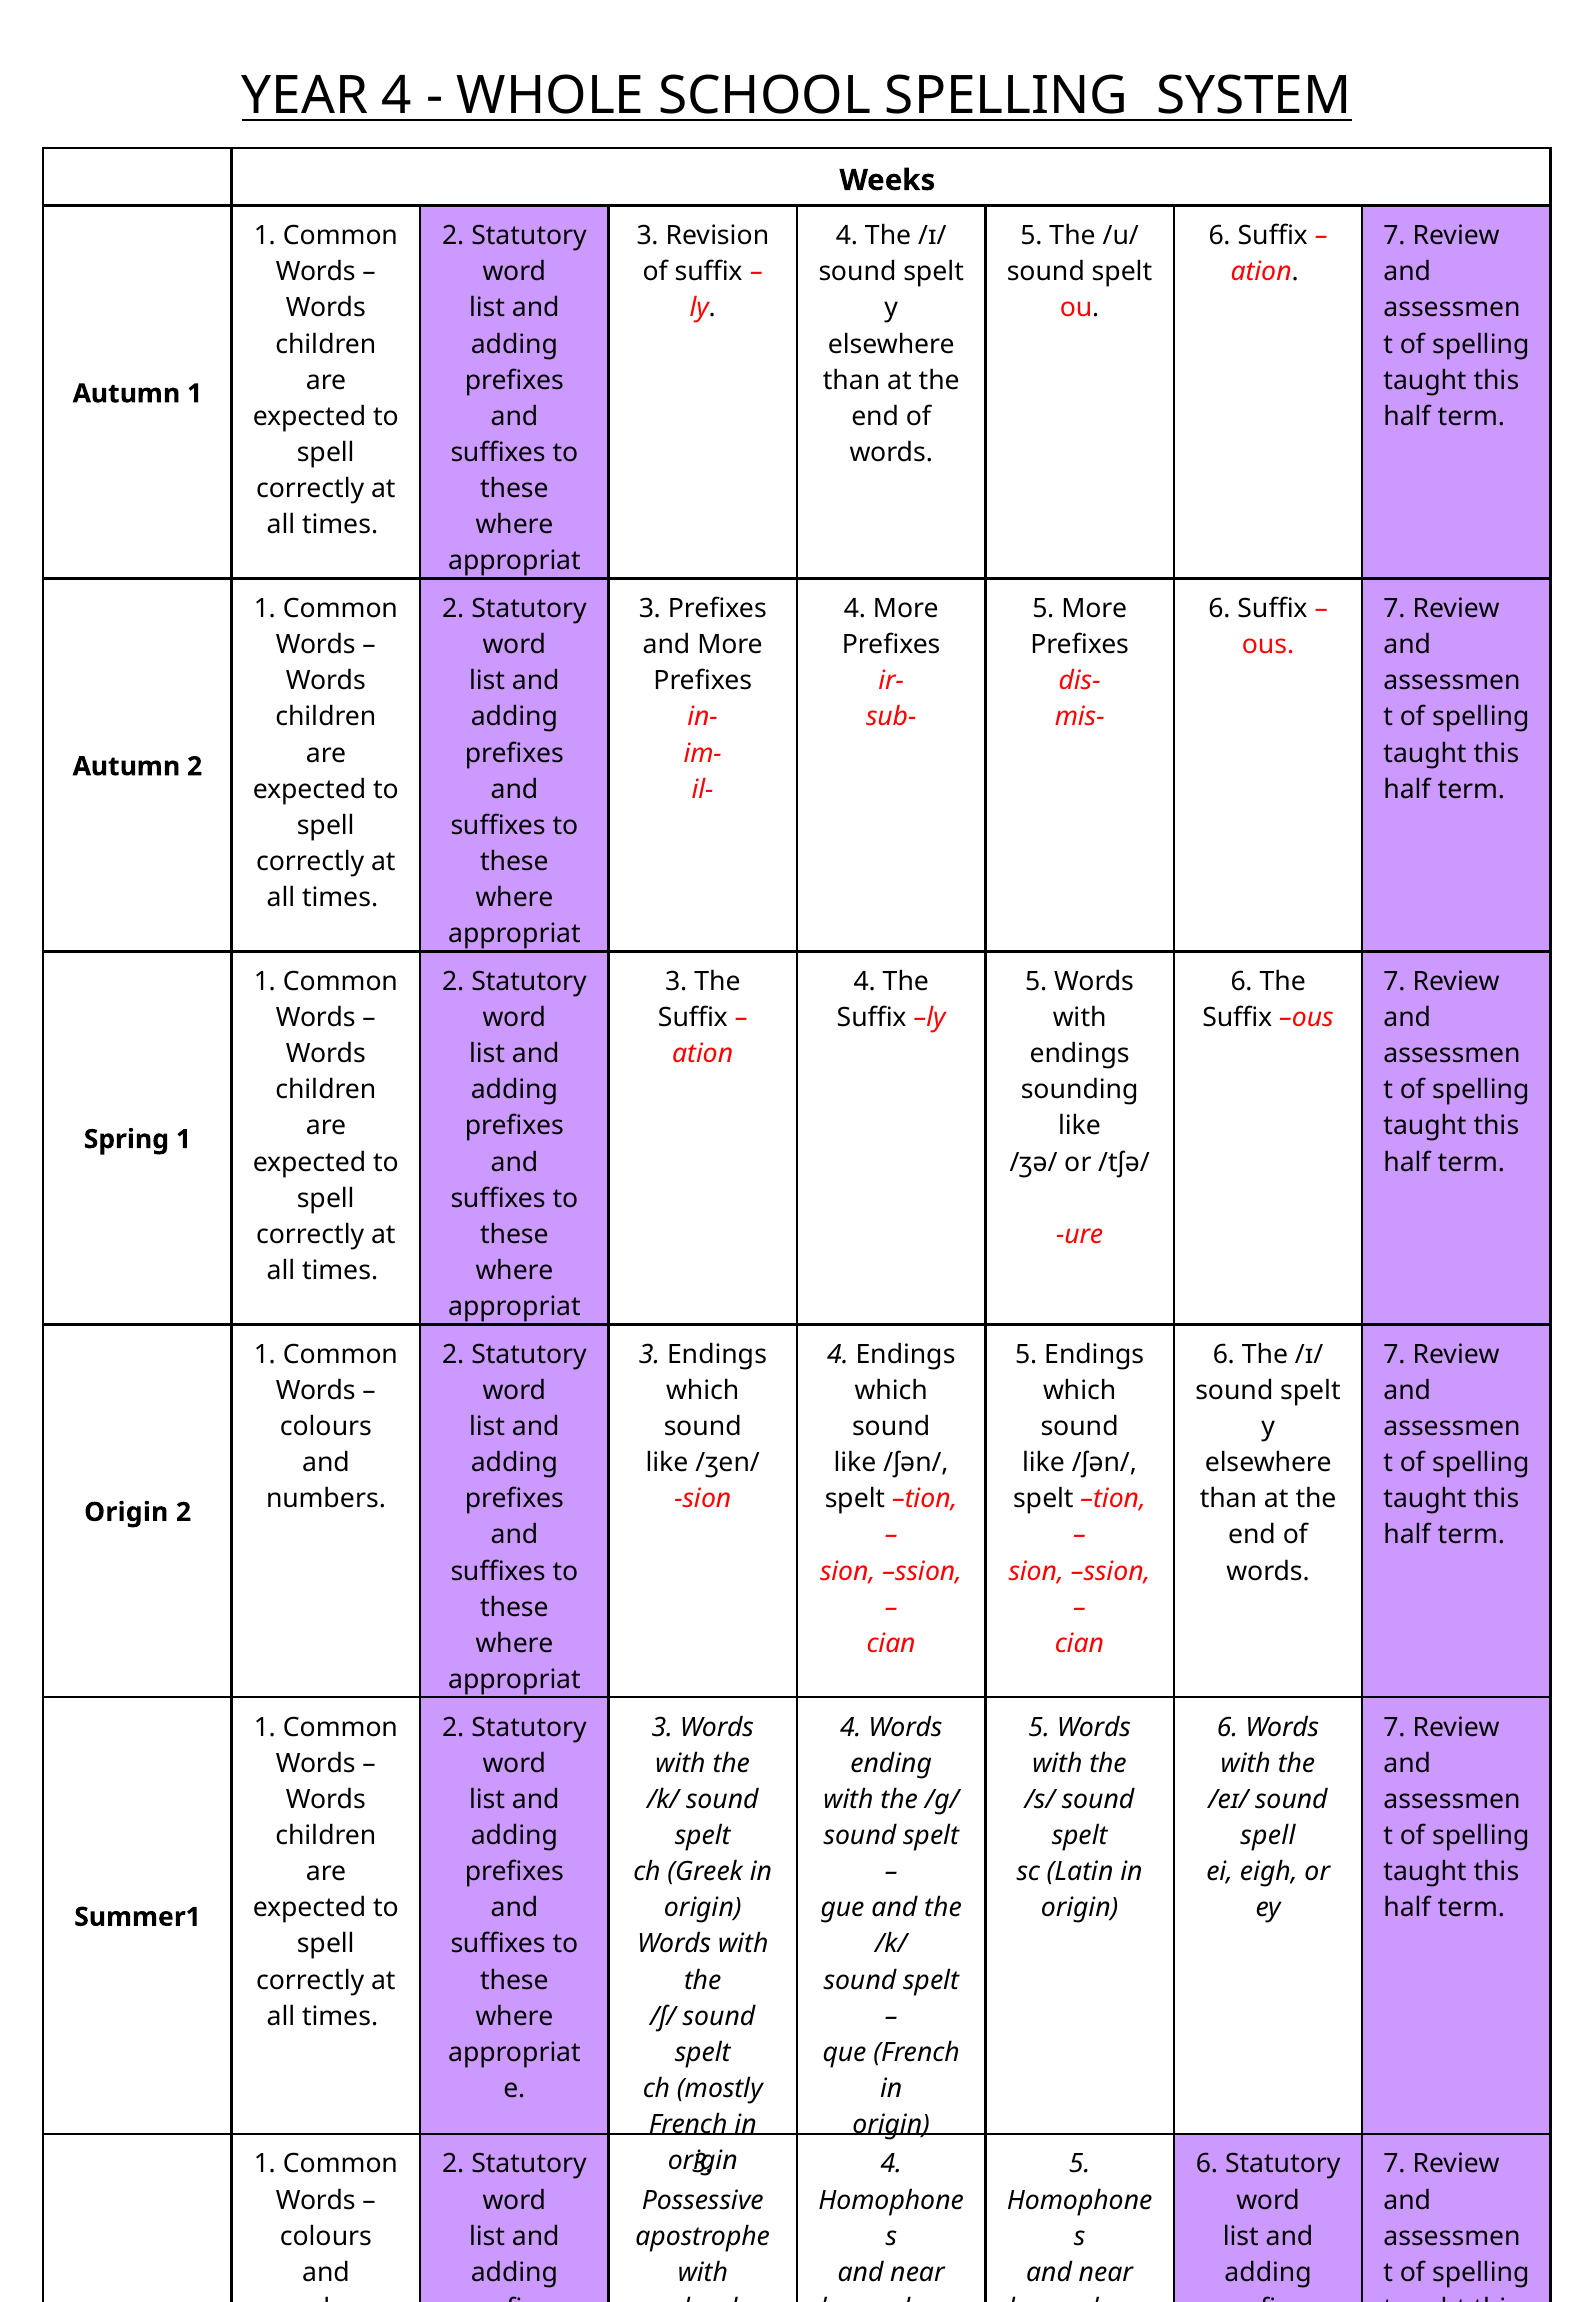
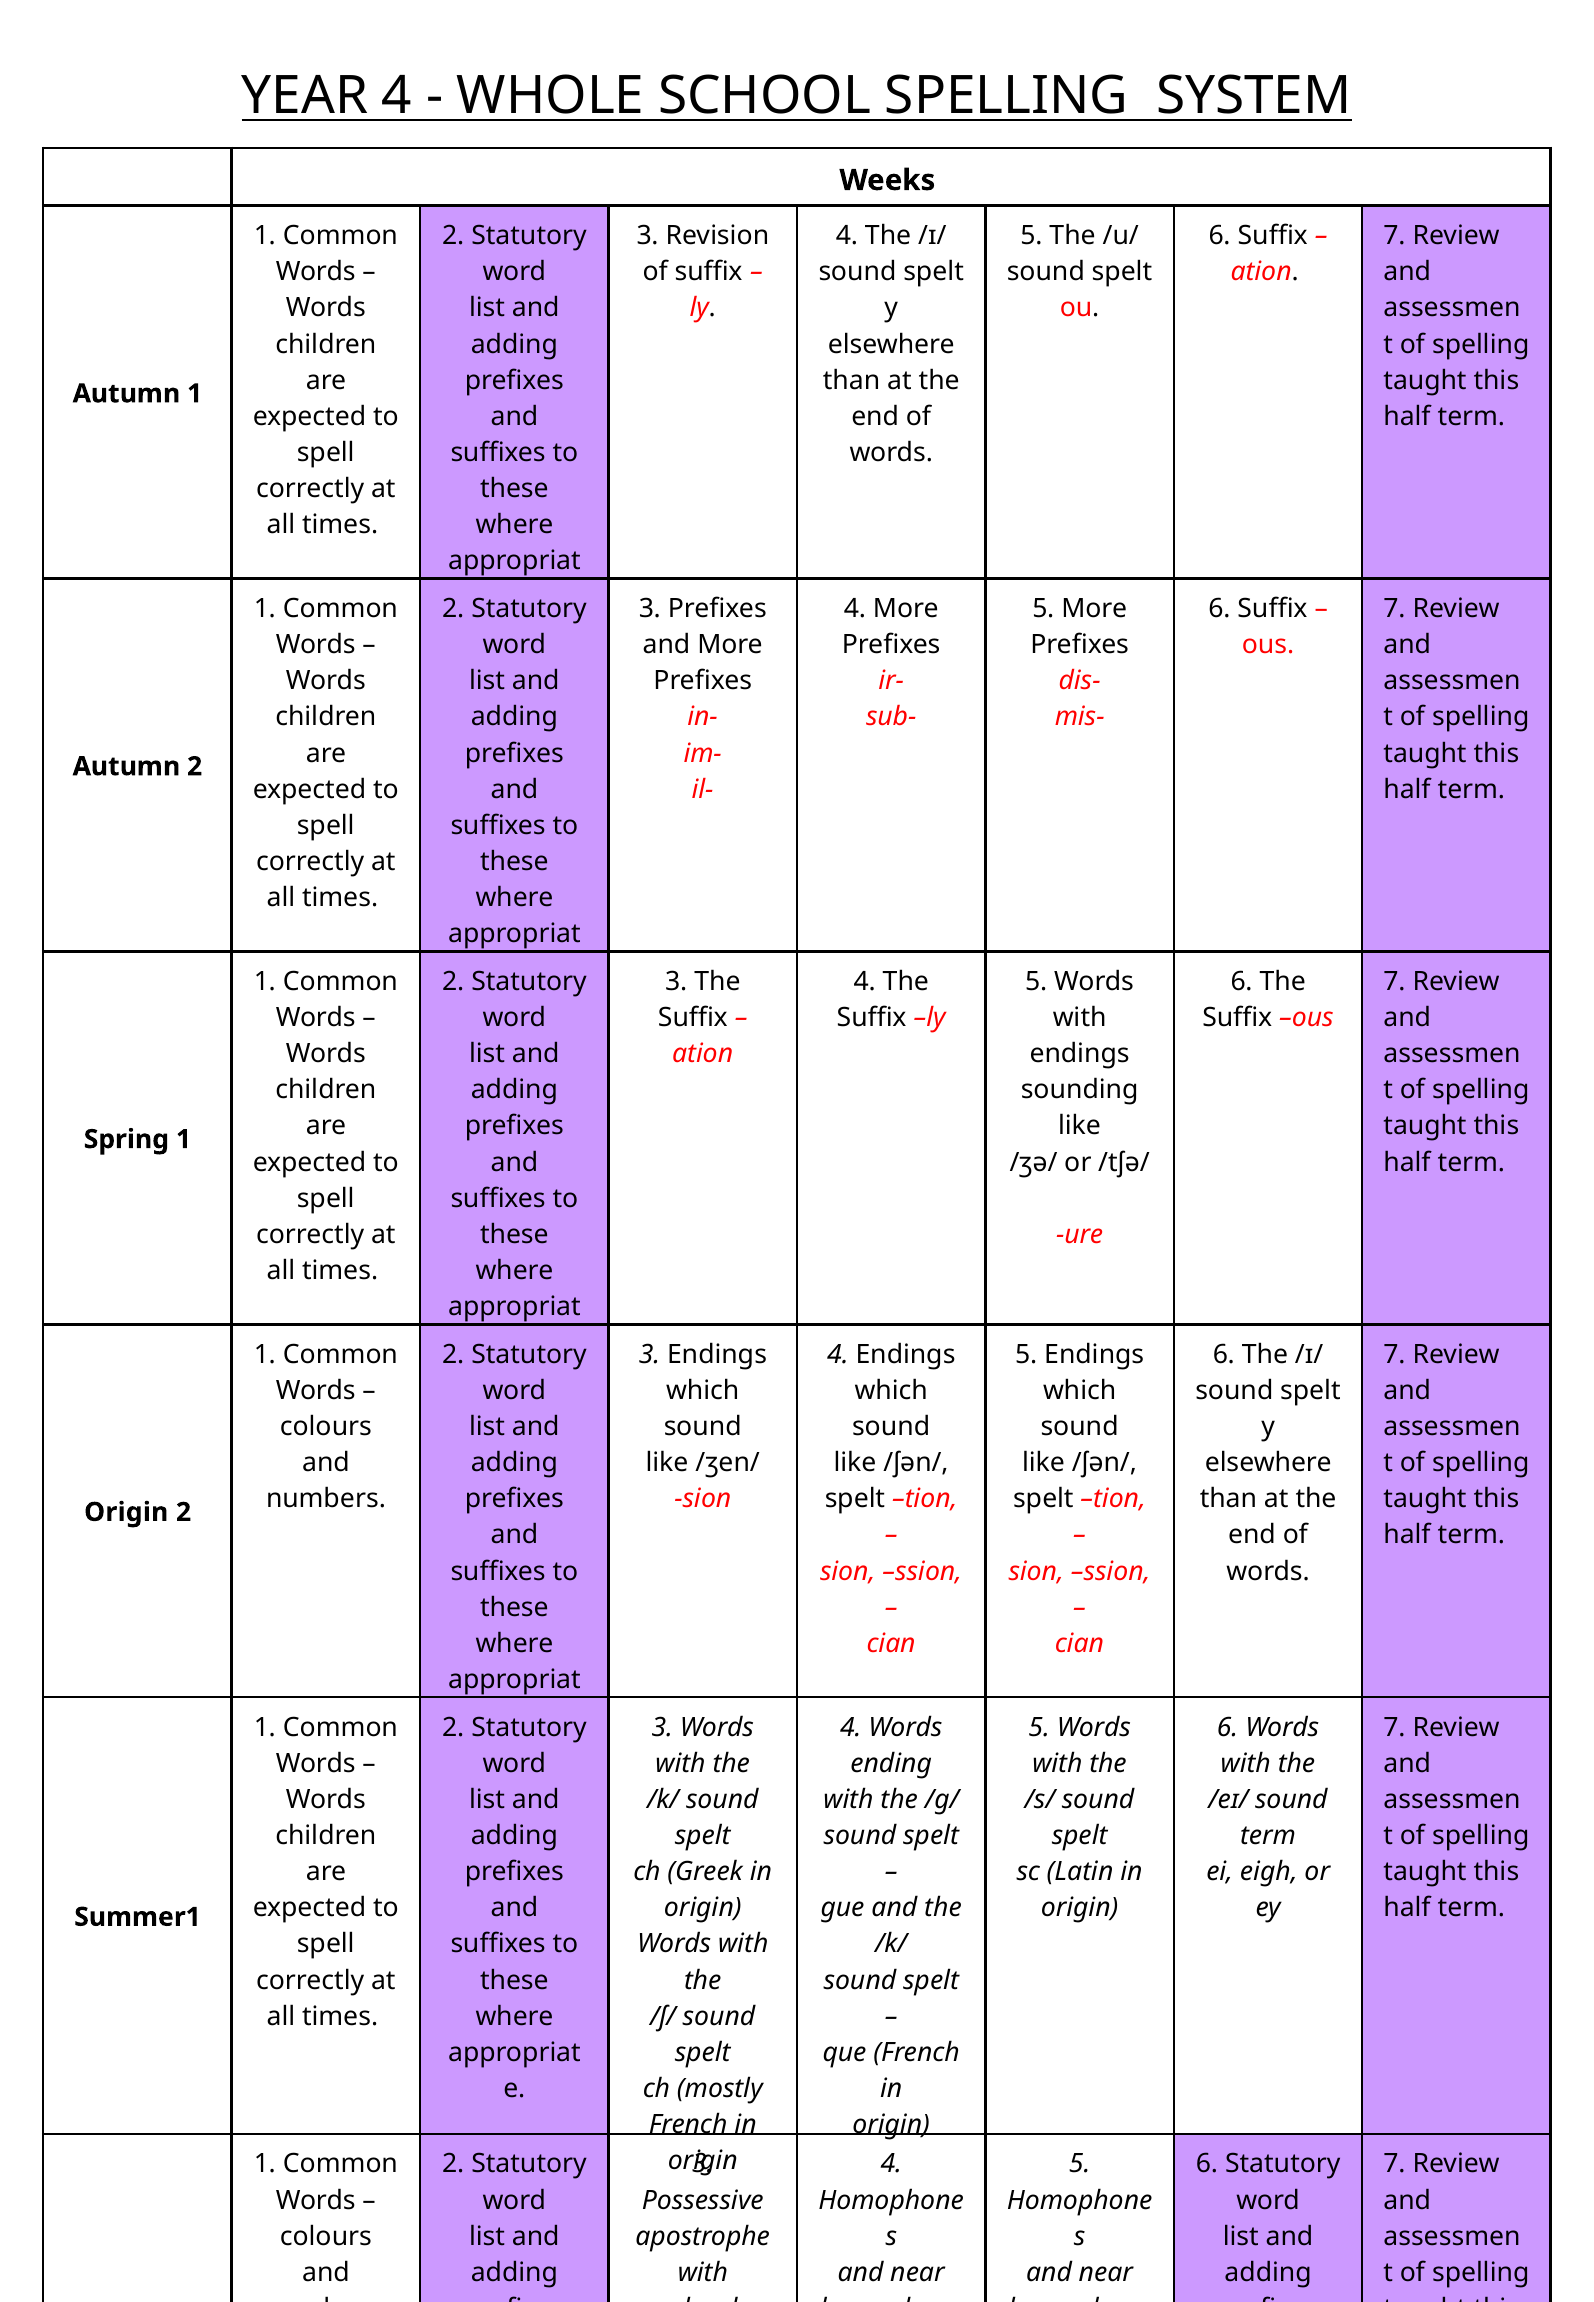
spell at (1268, 1836): spell -> term
